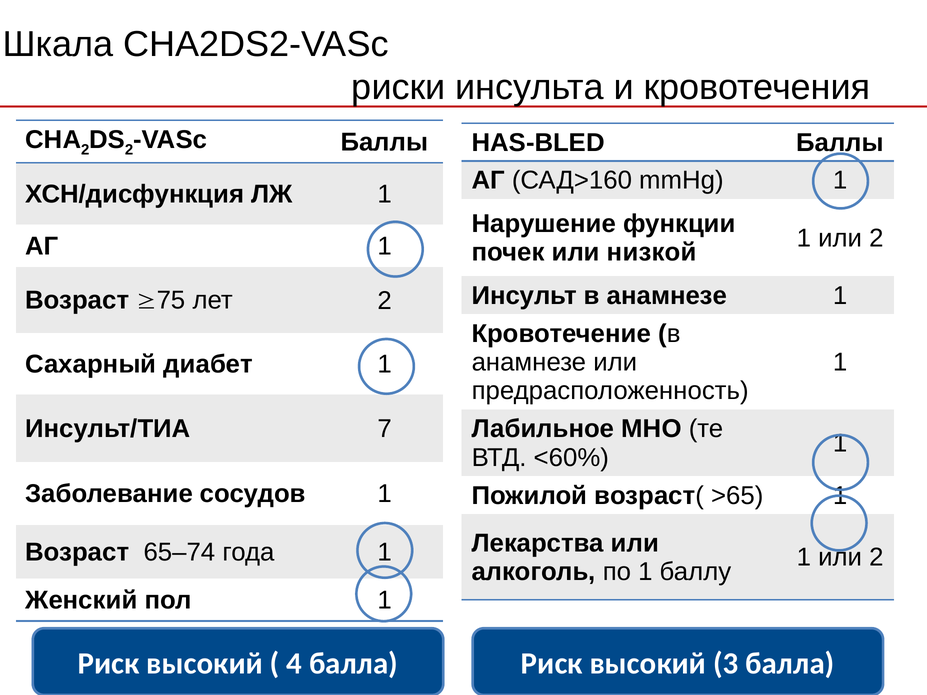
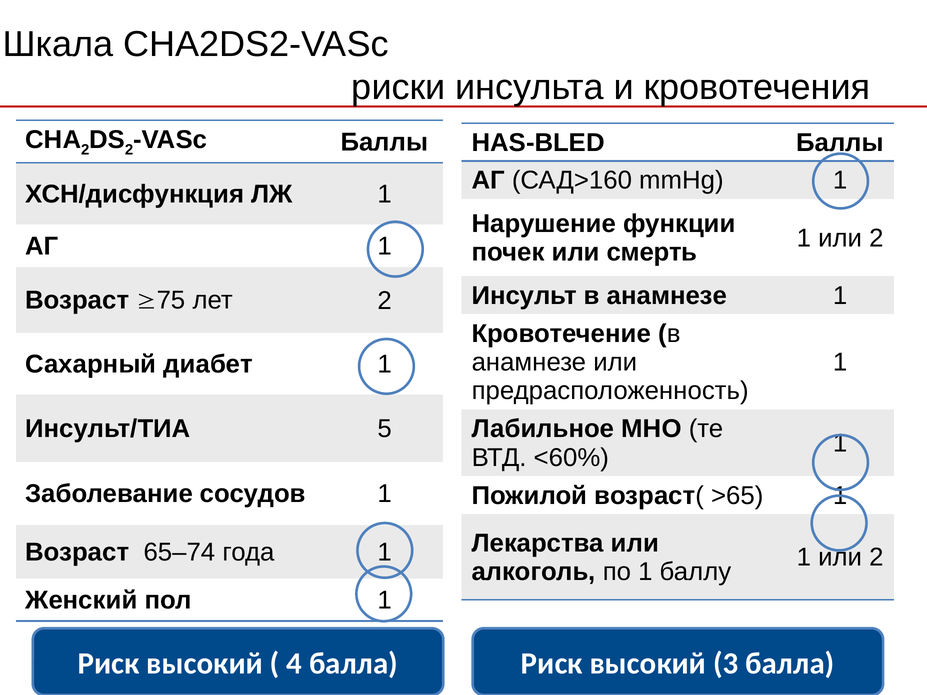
низкой: низкой -> смерть
7: 7 -> 5
